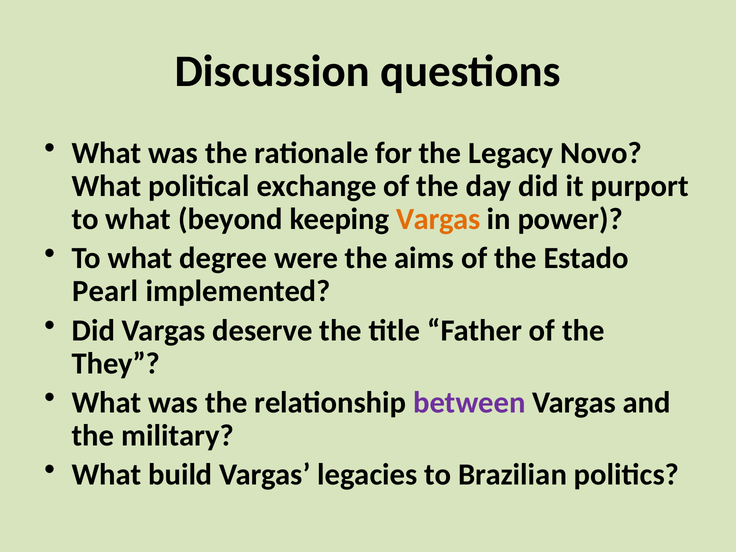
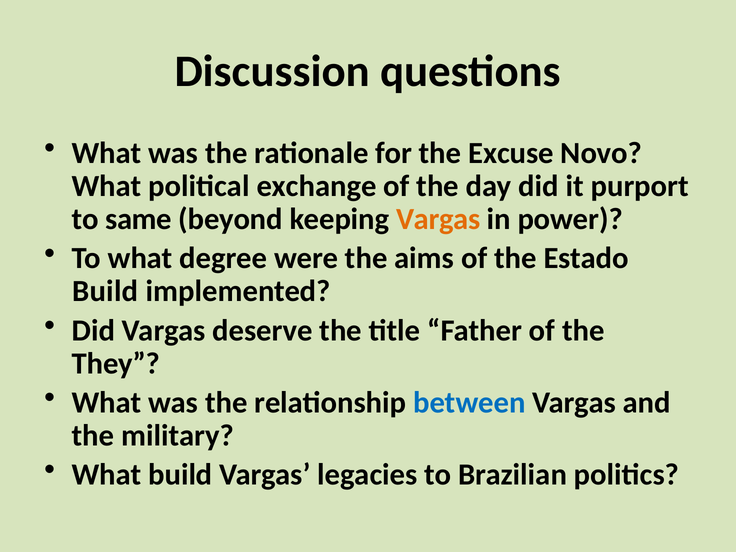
Legacy: Legacy -> Excuse
what at (138, 219): what -> same
Pearl at (105, 291): Pearl -> Build
between colour: purple -> blue
